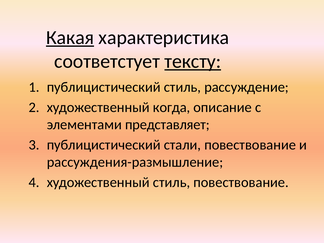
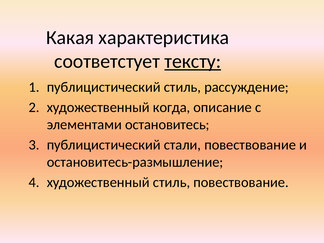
Какая underline: present -> none
представляет: представляет -> остановитесь
рассуждения-размышление: рассуждения-размышление -> остановитесь-размышление
